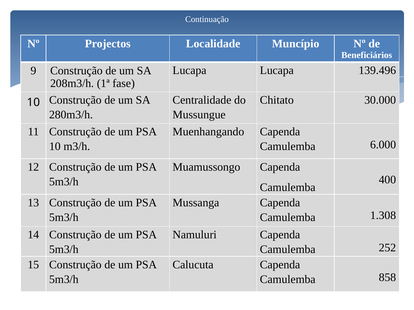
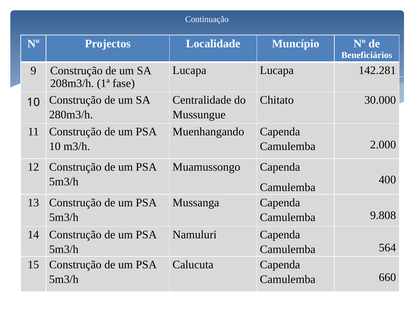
139.496: 139.496 -> 142.281
6.000: 6.000 -> 2.000
1.308: 1.308 -> 9.808
252: 252 -> 564
858: 858 -> 660
